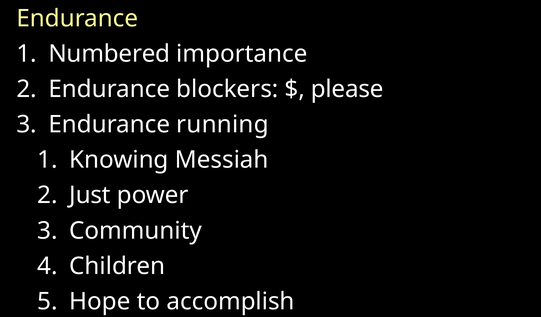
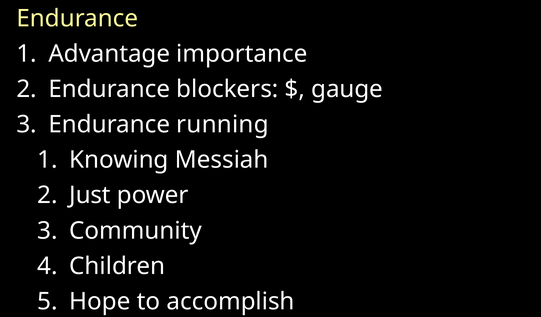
Numbered: Numbered -> Advantage
please: please -> gauge
